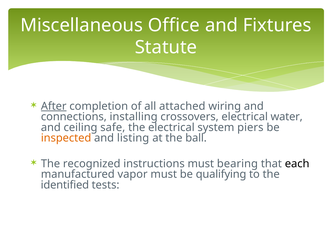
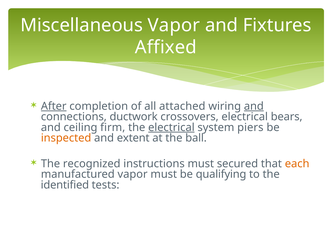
Miscellaneous Office: Office -> Vapor
Statute: Statute -> Affixed
and at (254, 106) underline: none -> present
installing: installing -> ductwork
water: water -> bears
safe: safe -> firm
electrical at (171, 127) underline: none -> present
listing: listing -> extent
bearing: bearing -> secured
each colour: black -> orange
